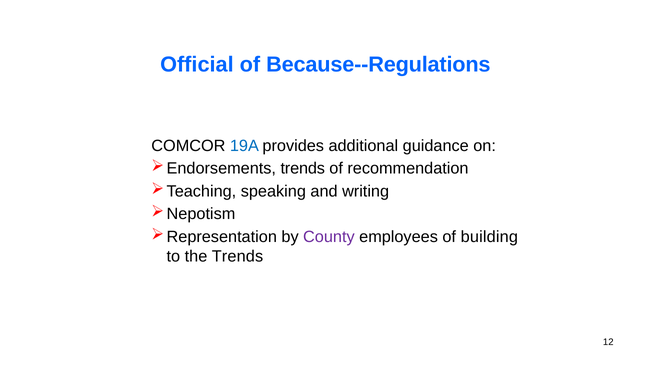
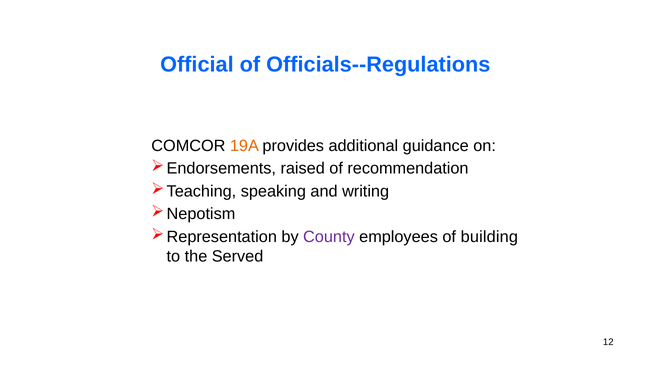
Because--Regulations: Because--Regulations -> Officials--Regulations
19A colour: blue -> orange
trends at (303, 169): trends -> raised
the Trends: Trends -> Served
